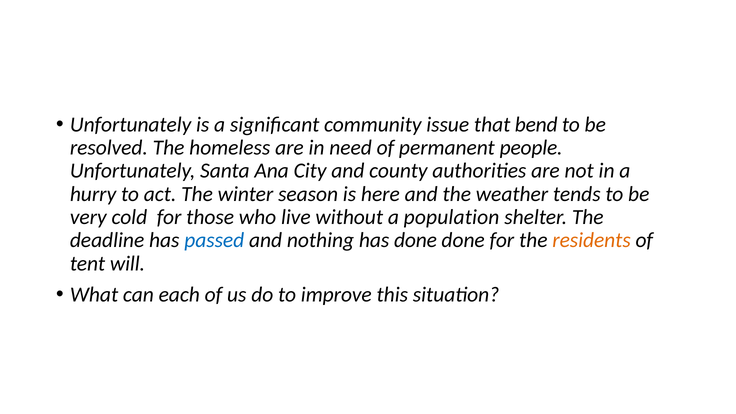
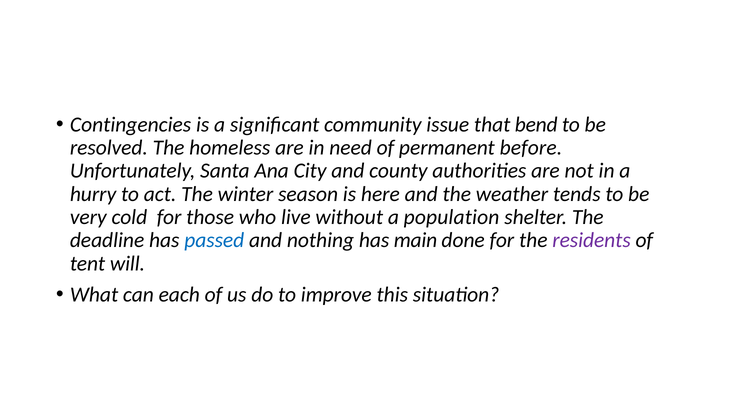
Unfortunately at (131, 124): Unfortunately -> Contingencies
people: people -> before
has done: done -> main
residents colour: orange -> purple
